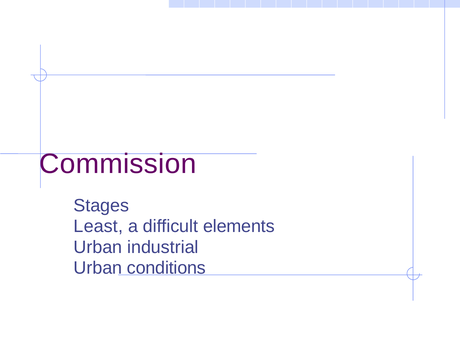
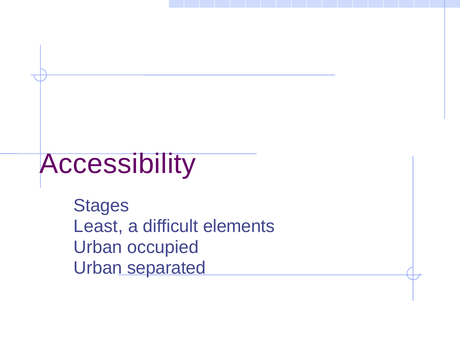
Commission: Commission -> Accessibility
industrial: industrial -> occupied
conditions: conditions -> separated
